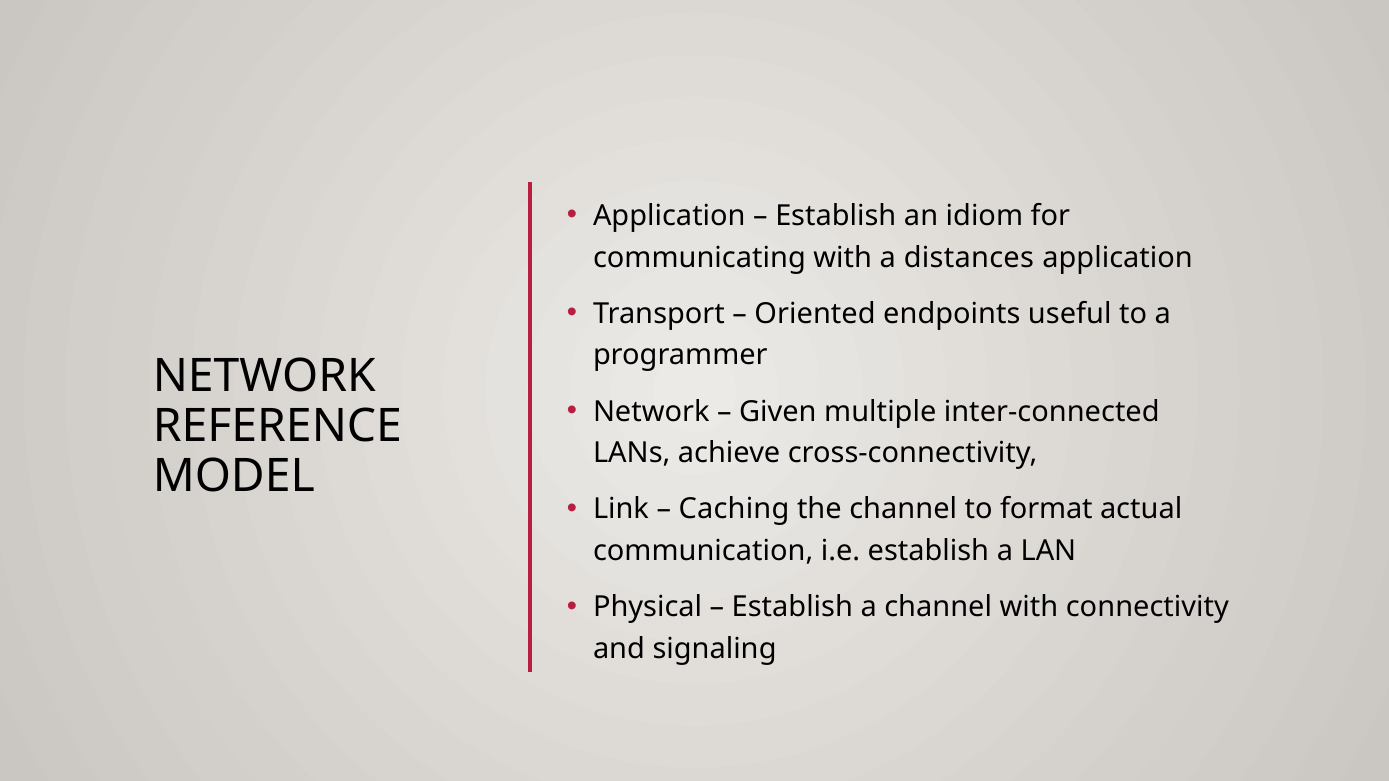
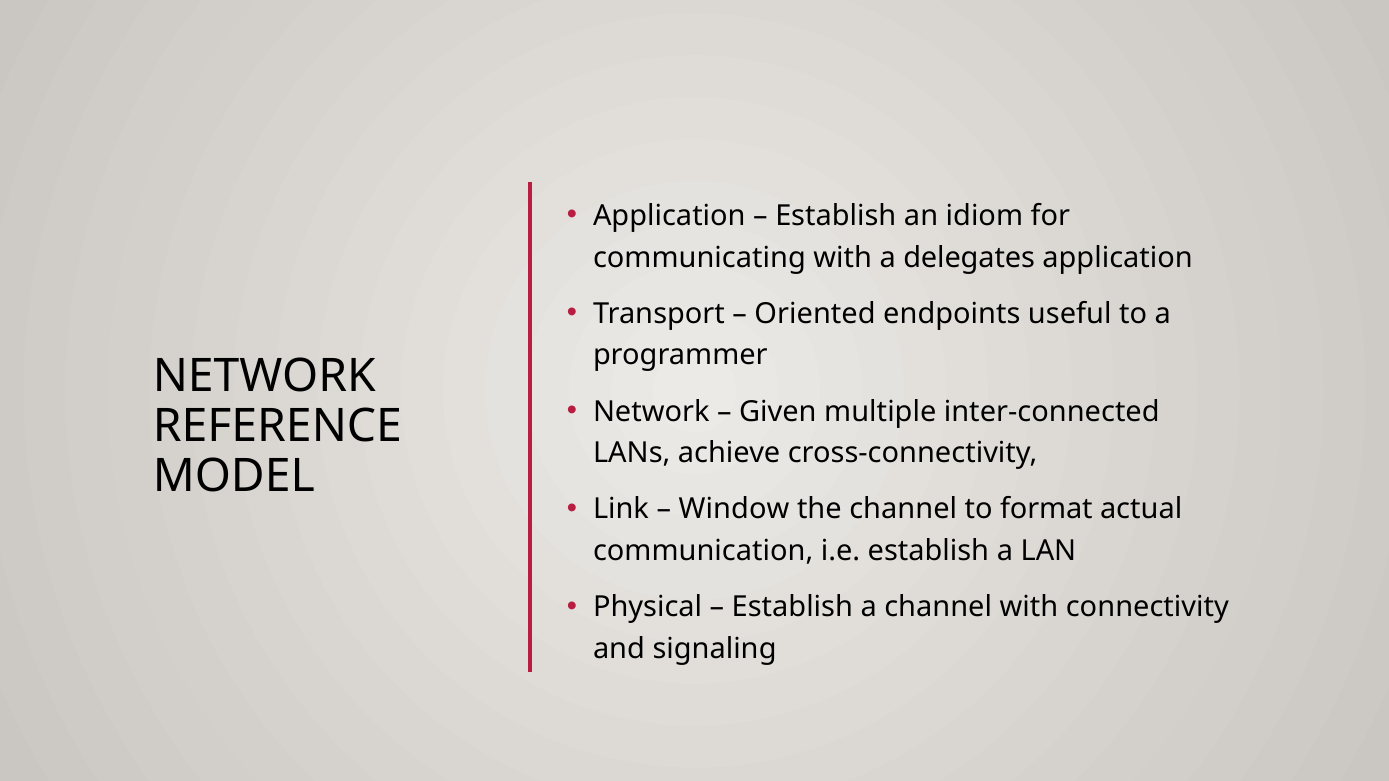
distances: distances -> delegates
Caching: Caching -> Window
